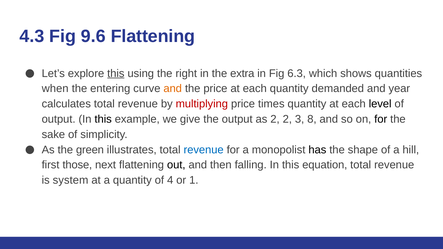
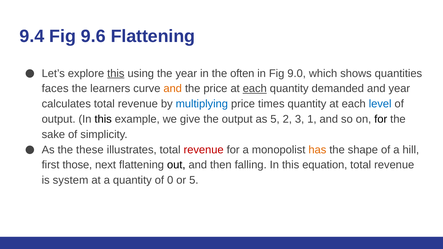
4.3: 4.3 -> 9.4
the right: right -> year
extra: extra -> often
6.3: 6.3 -> 9.0
when: when -> faces
entering: entering -> learners
each at (255, 89) underline: none -> present
multiplying colour: red -> blue
level colour: black -> blue
as 2: 2 -> 5
8: 8 -> 1
green: green -> these
revenue at (204, 150) colour: blue -> red
has colour: black -> orange
4: 4 -> 0
or 1: 1 -> 5
